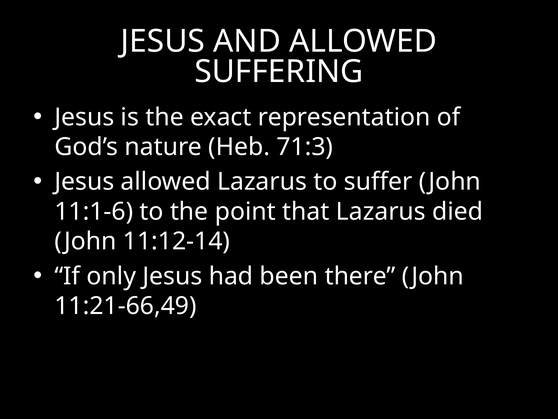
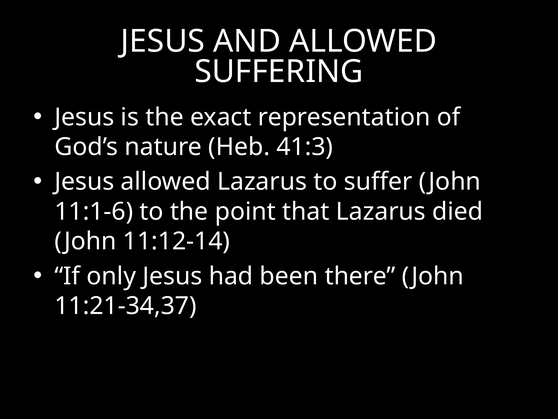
71:3: 71:3 -> 41:3
11:21-66,49: 11:21-66,49 -> 11:21-34,37
